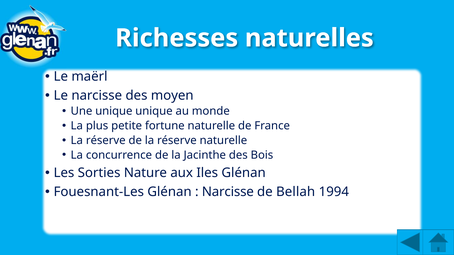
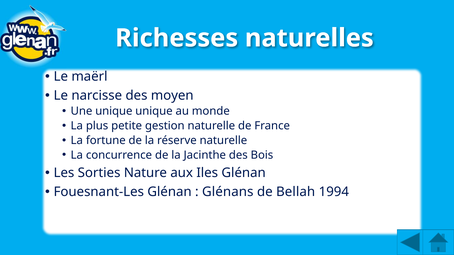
fortune: fortune -> gestion
réserve at (106, 141): réserve -> fortune
Narcisse at (228, 192): Narcisse -> Glénans
